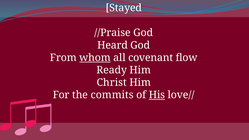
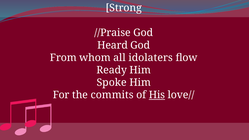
Stayed: Stayed -> Strong
whom underline: present -> none
covenant: covenant -> idolaters
Christ: Christ -> Spoke
